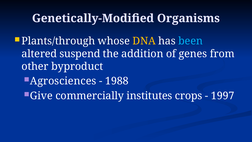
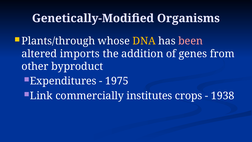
been colour: light blue -> pink
suspend: suspend -> imports
Agrosciences: Agrosciences -> Expenditures
1988: 1988 -> 1975
Give: Give -> Link
1997: 1997 -> 1938
